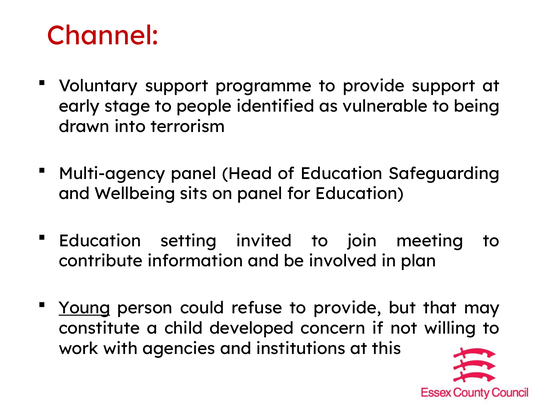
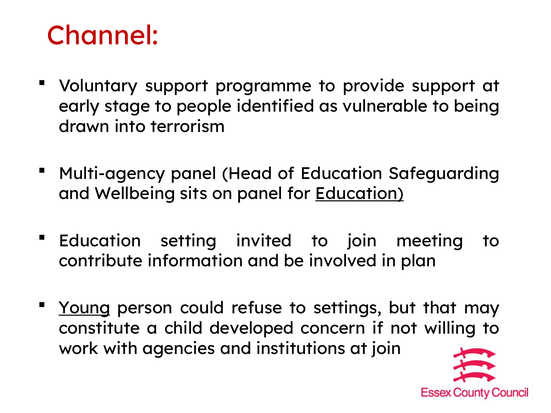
Education at (359, 194) underline: none -> present
refuse to provide: provide -> settings
at this: this -> join
